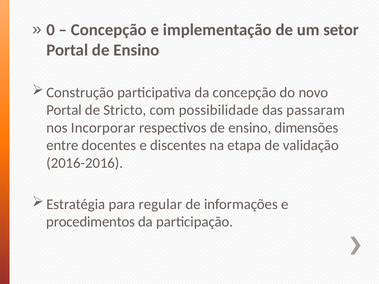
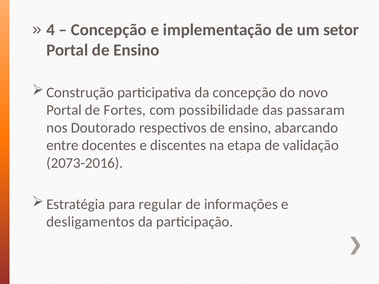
0: 0 -> 4
Stricto: Stricto -> Fortes
Incorporar: Incorporar -> Doutorado
dimensões: dimensões -> abarcando
2016-2016: 2016-2016 -> 2073-2016
procedimentos: procedimentos -> desligamentos
